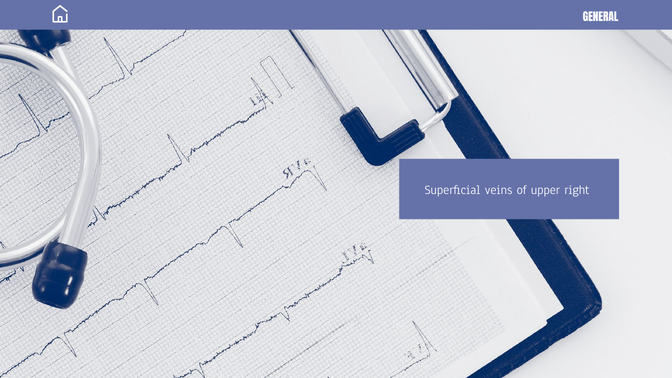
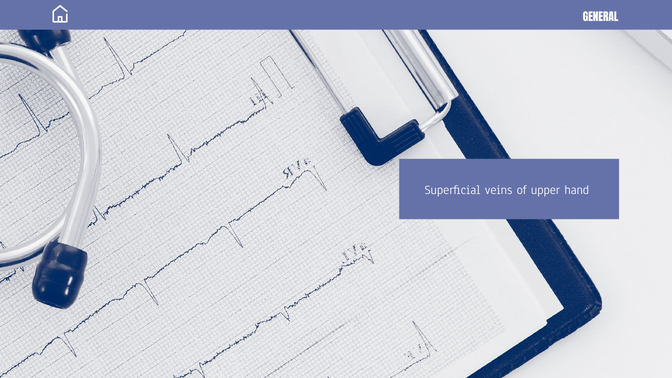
right: right -> hand
